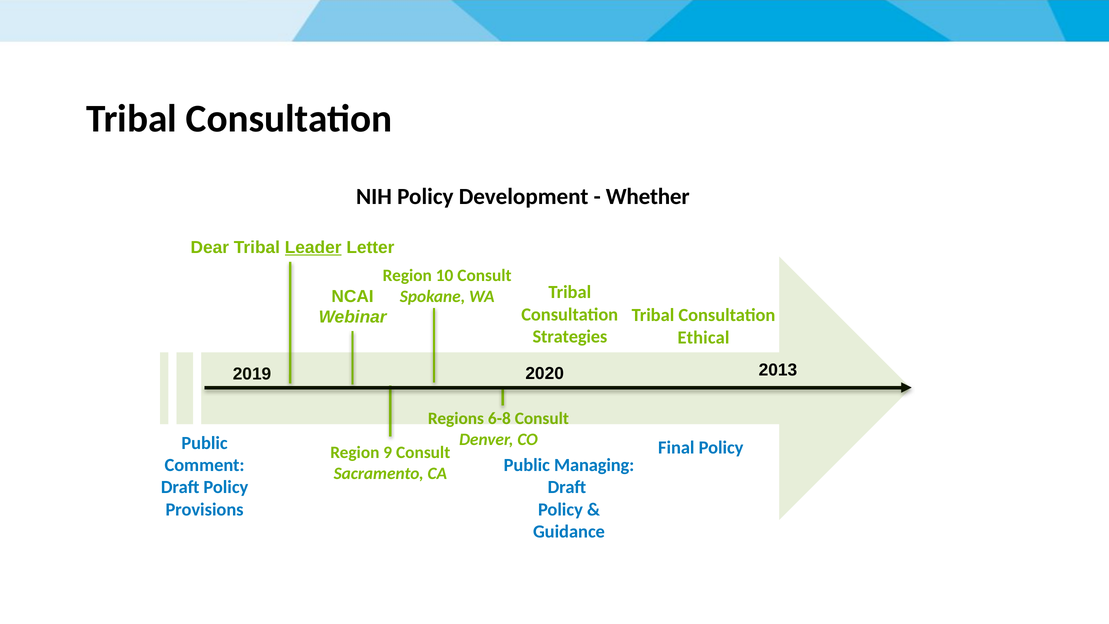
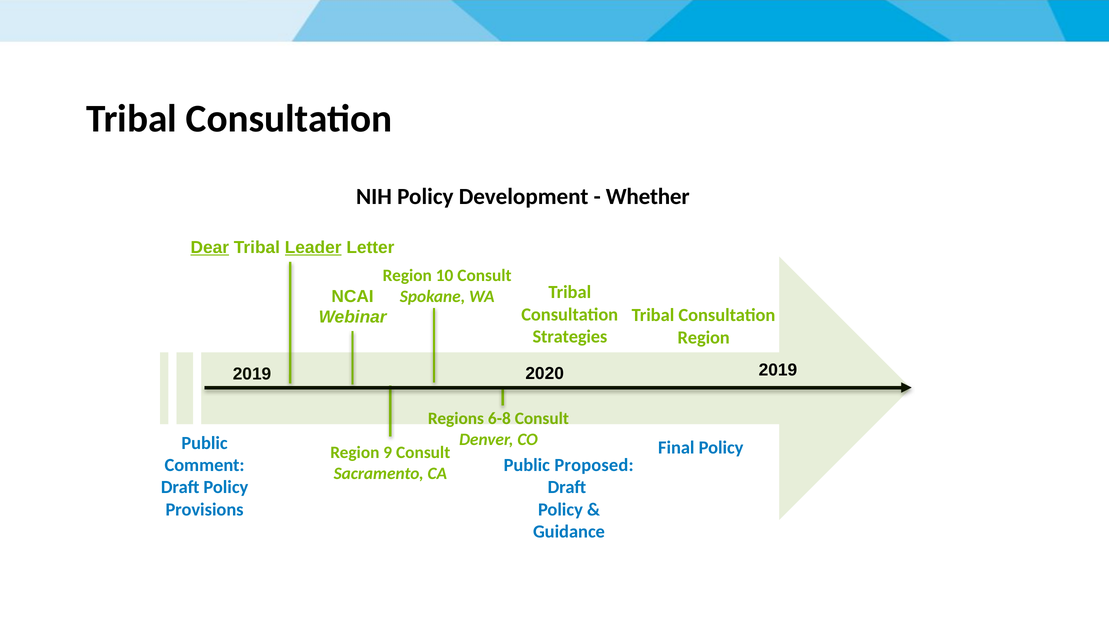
Dear underline: none -> present
Ethical at (704, 337): Ethical -> Region
2020 2013: 2013 -> 2019
Managing: Managing -> Proposed
